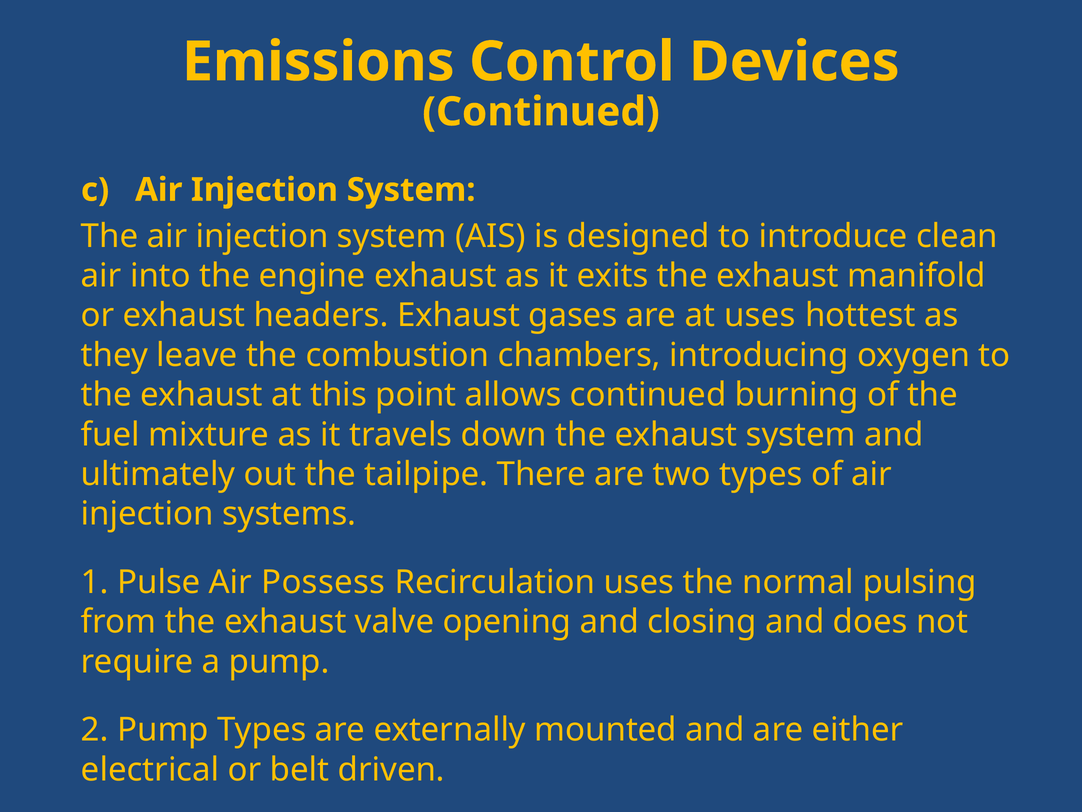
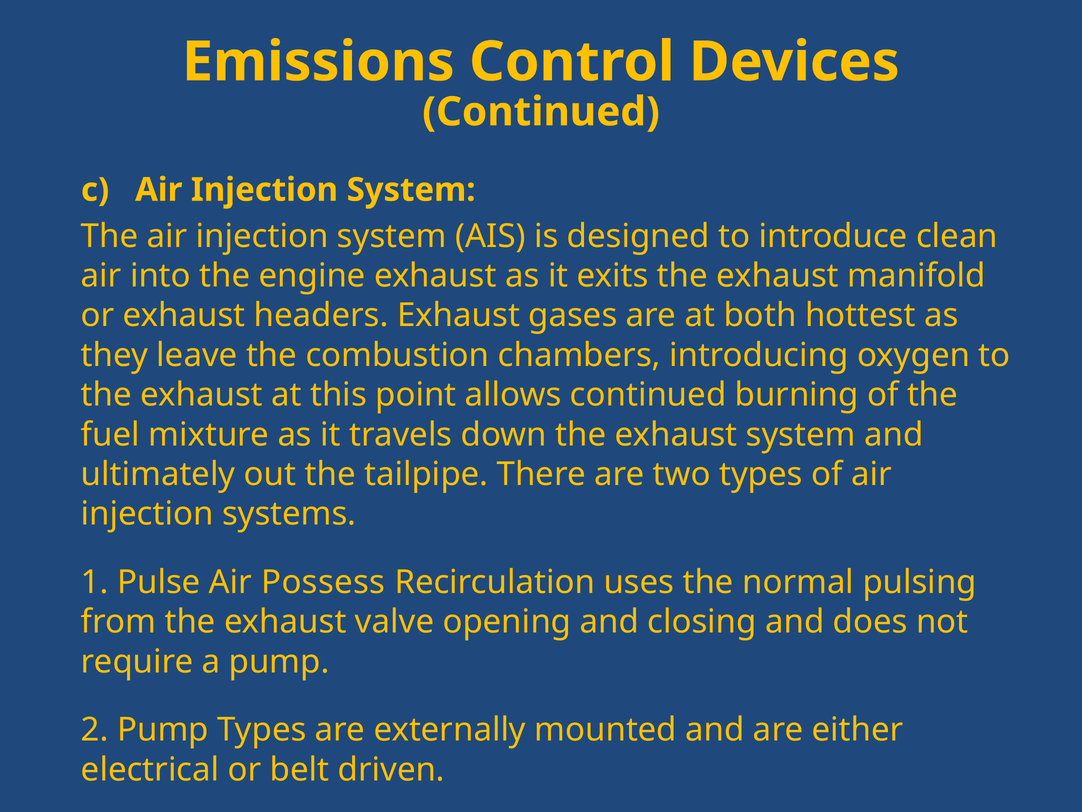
at uses: uses -> both
